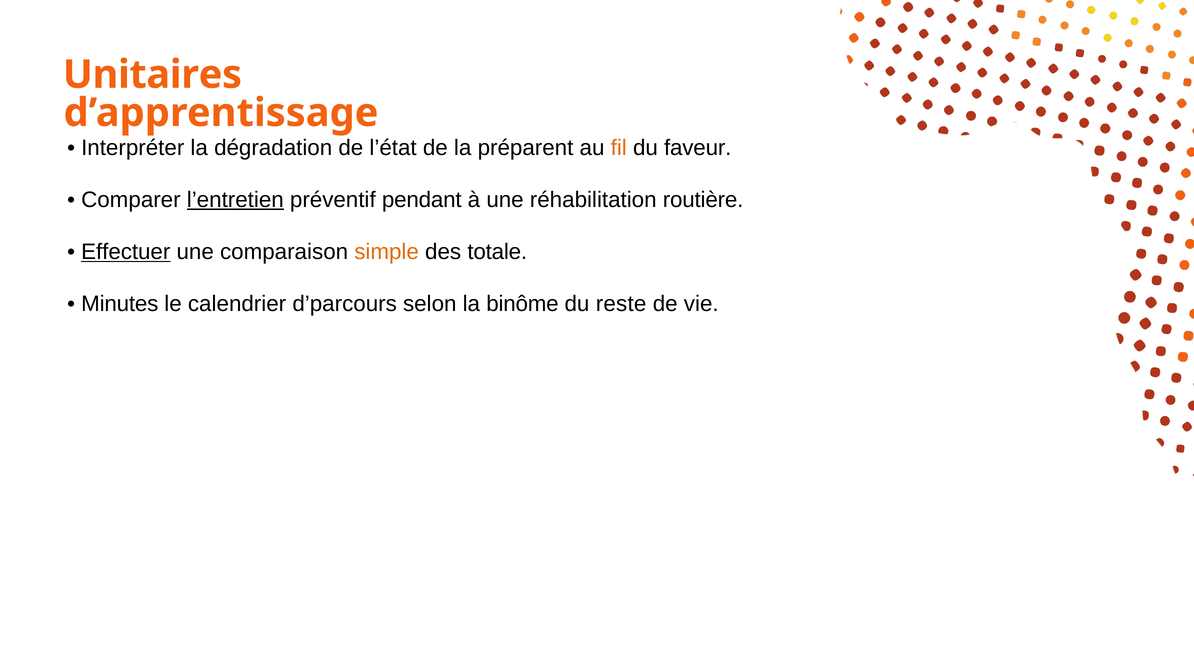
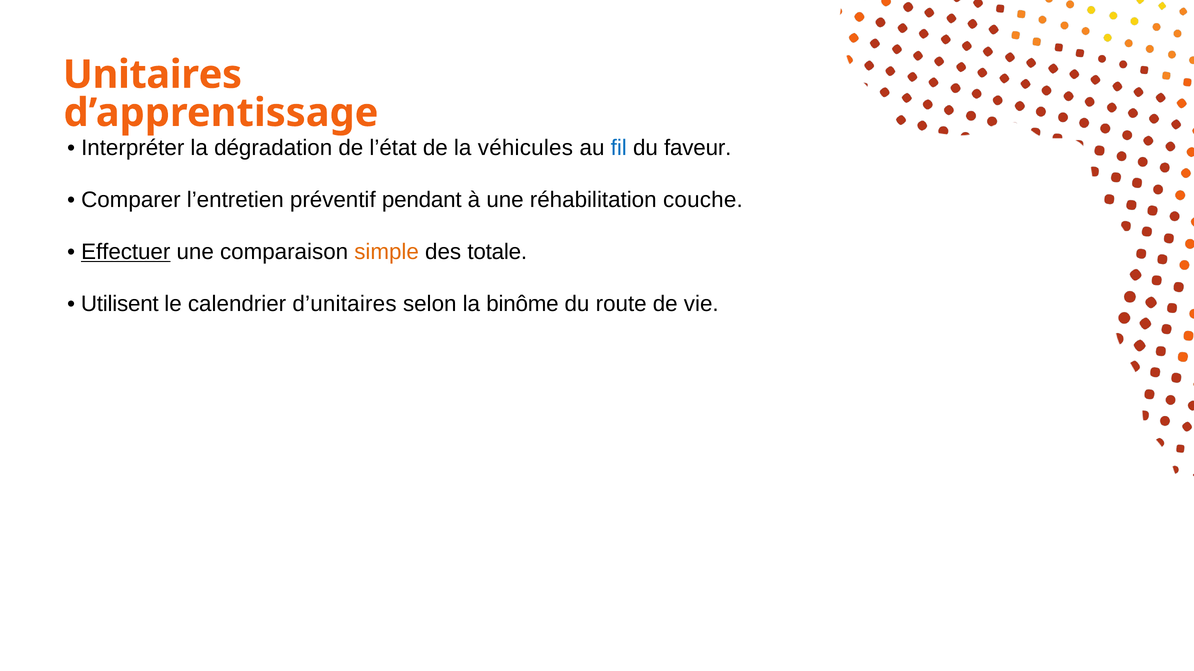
préparent: préparent -> véhicules
fil colour: orange -> blue
l’entretien underline: present -> none
routière: routière -> couche
Minutes: Minutes -> Utilisent
d’parcours: d’parcours -> d’unitaires
reste: reste -> route
